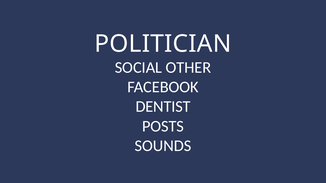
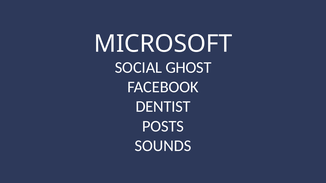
POLITICIAN: POLITICIAN -> MICROSOFT
OTHER: OTHER -> GHOST
